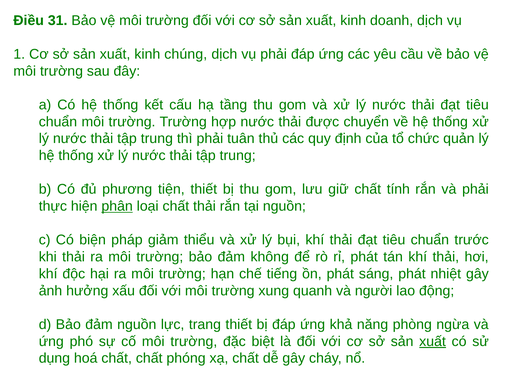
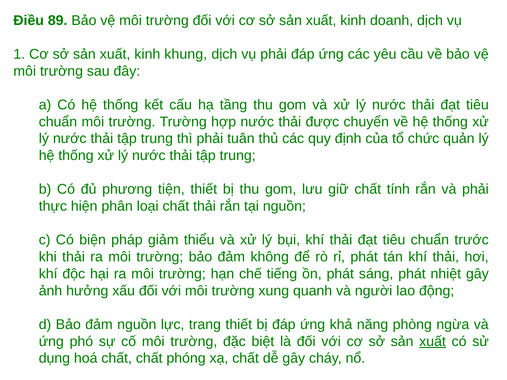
31: 31 -> 89
chúng: chúng -> khung
phân underline: present -> none
